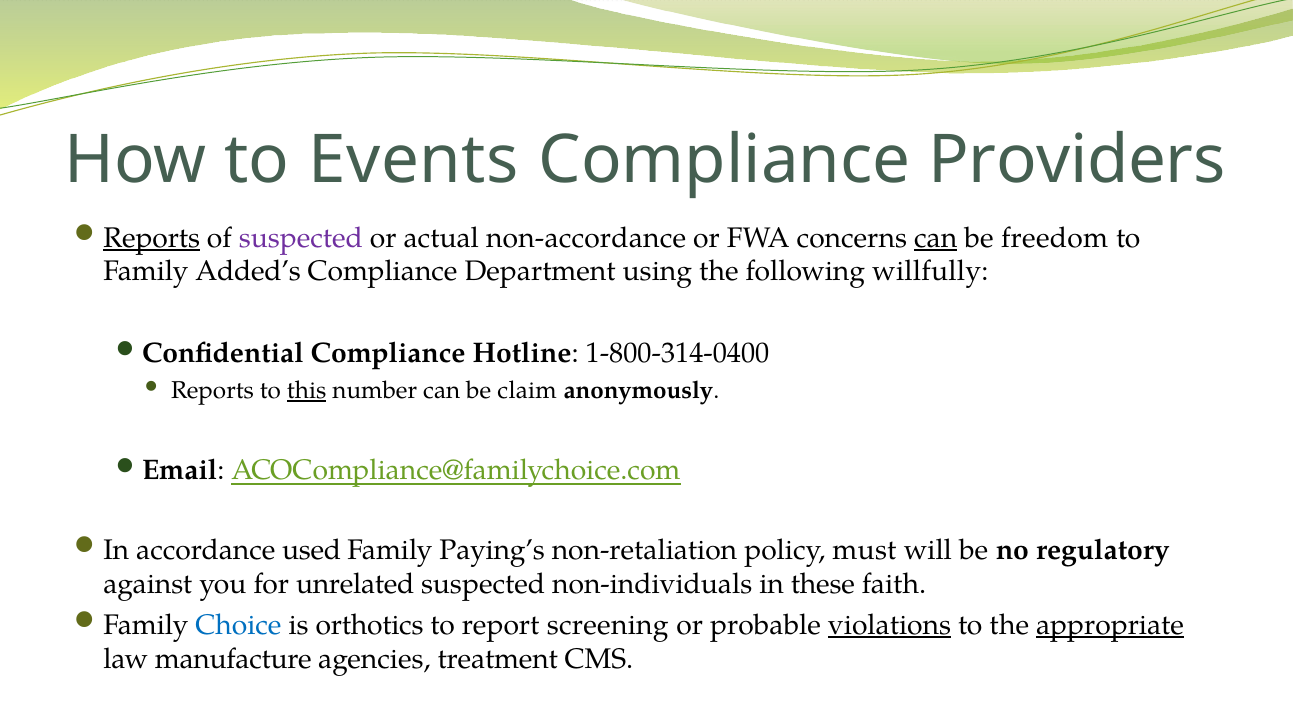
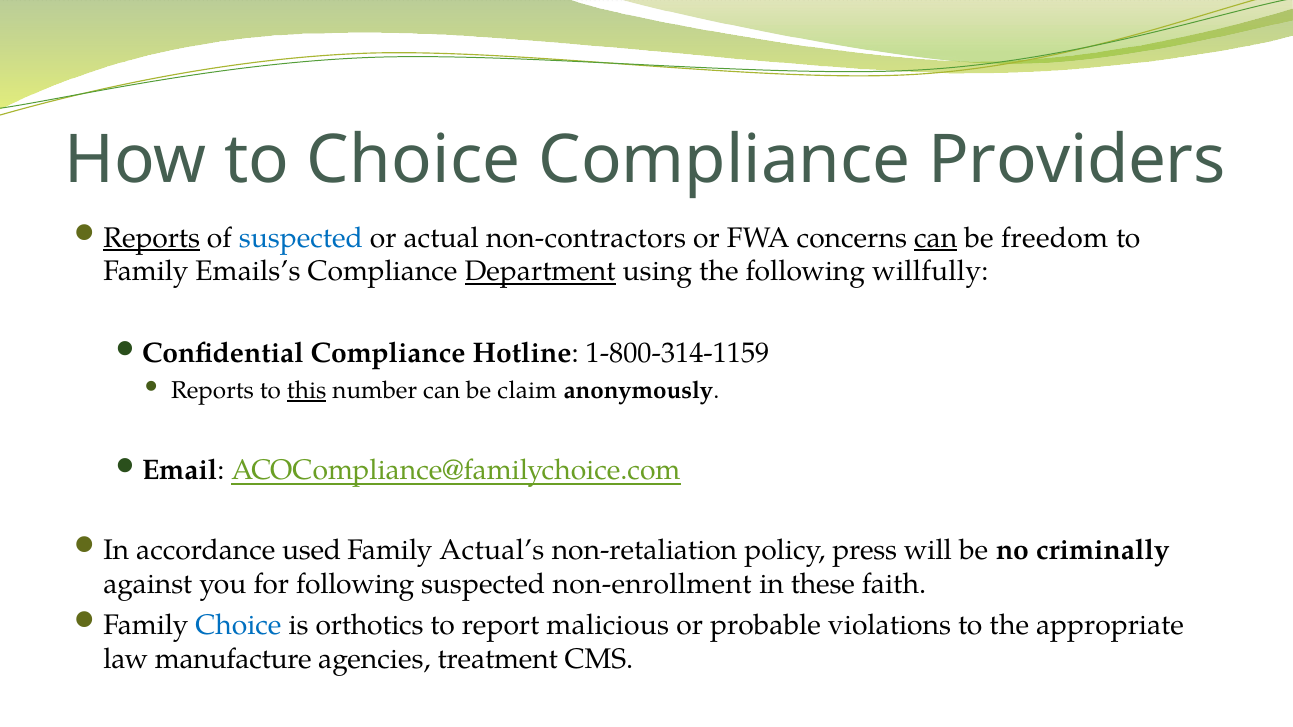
to Events: Events -> Choice
suspected at (301, 238) colour: purple -> blue
non-accordance: non-accordance -> non-contractors
Added’s: Added’s -> Emails’s
Department underline: none -> present
1-800-314-0400: 1-800-314-0400 -> 1-800-314-1159
Paying’s: Paying’s -> Actual’s
must: must -> press
regulatory: regulatory -> criminally
for unrelated: unrelated -> following
non-individuals: non-individuals -> non-enrollment
screening: screening -> malicious
violations underline: present -> none
appropriate underline: present -> none
